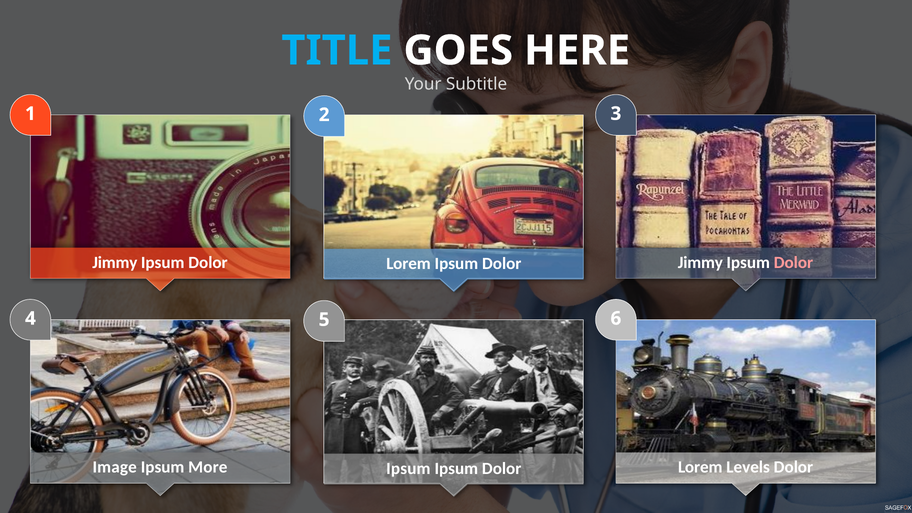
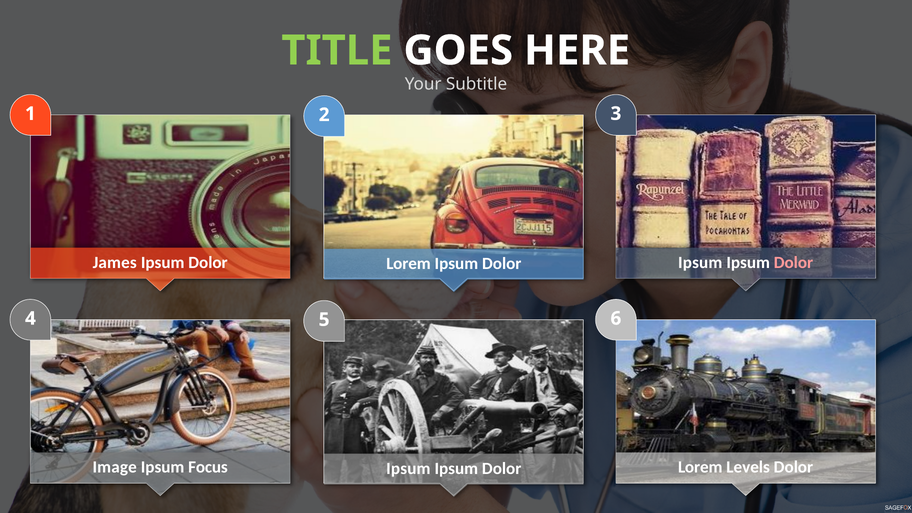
TITLE colour: light blue -> light green
Jimmy at (115, 262): Jimmy -> James
Jimmy at (700, 262): Jimmy -> Ipsum
More: More -> Focus
